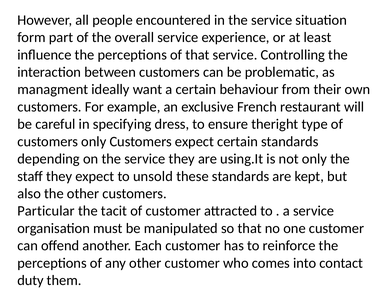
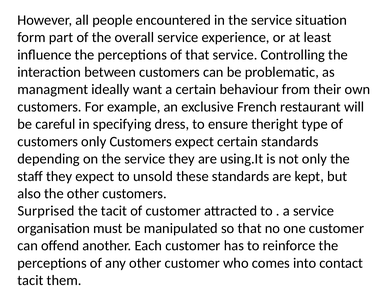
Particular: Particular -> Surprised
duty at (30, 280): duty -> tacit
